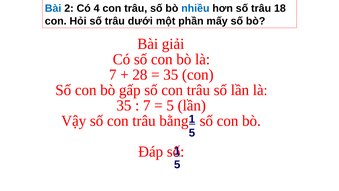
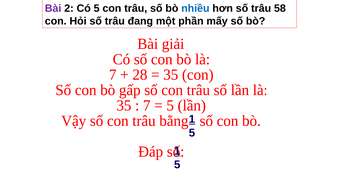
Bài colour: blue -> purple
Có 4: 4 -> 5
18: 18 -> 58
dưới: dưới -> đang
